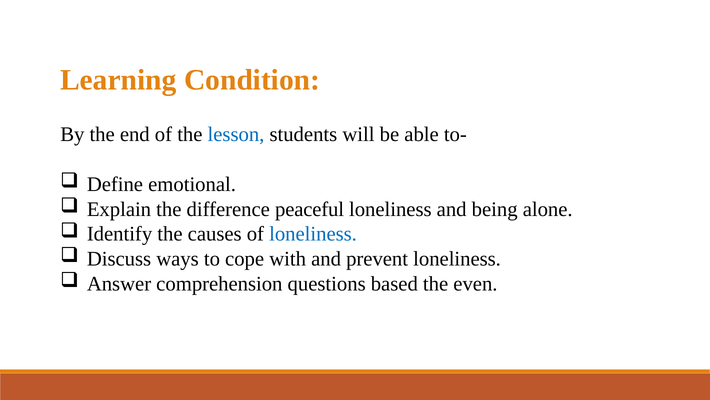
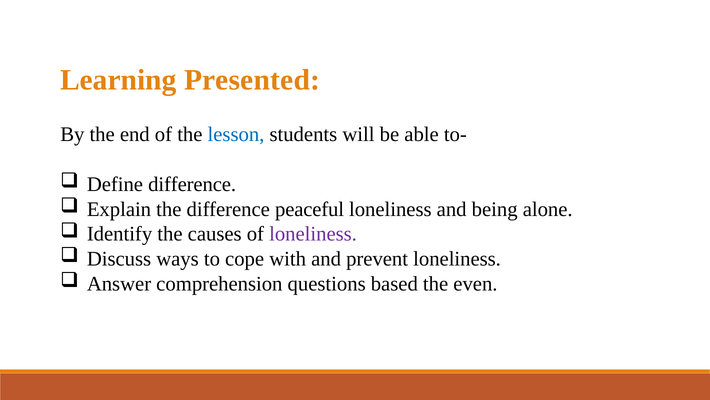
Condition: Condition -> Presented
Define emotional: emotional -> difference
loneliness at (313, 234) colour: blue -> purple
